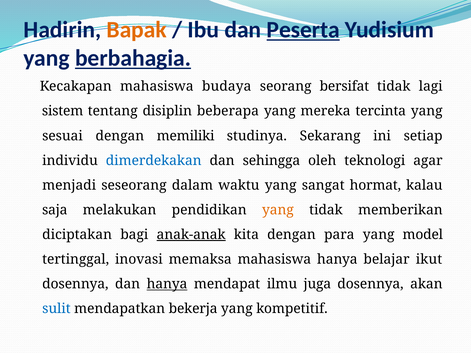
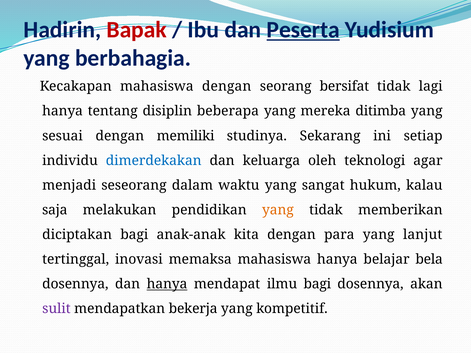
Bapak colour: orange -> red
berbahagia underline: present -> none
mahasiswa budaya: budaya -> dengan
sistem at (63, 111): sistem -> hanya
tercinta: tercinta -> ditimba
sehingga: sehingga -> keluarga
hormat: hormat -> hukum
anak-anak underline: present -> none
model: model -> lanjut
ikut: ikut -> bela
ilmu juga: juga -> bagi
sulit colour: blue -> purple
